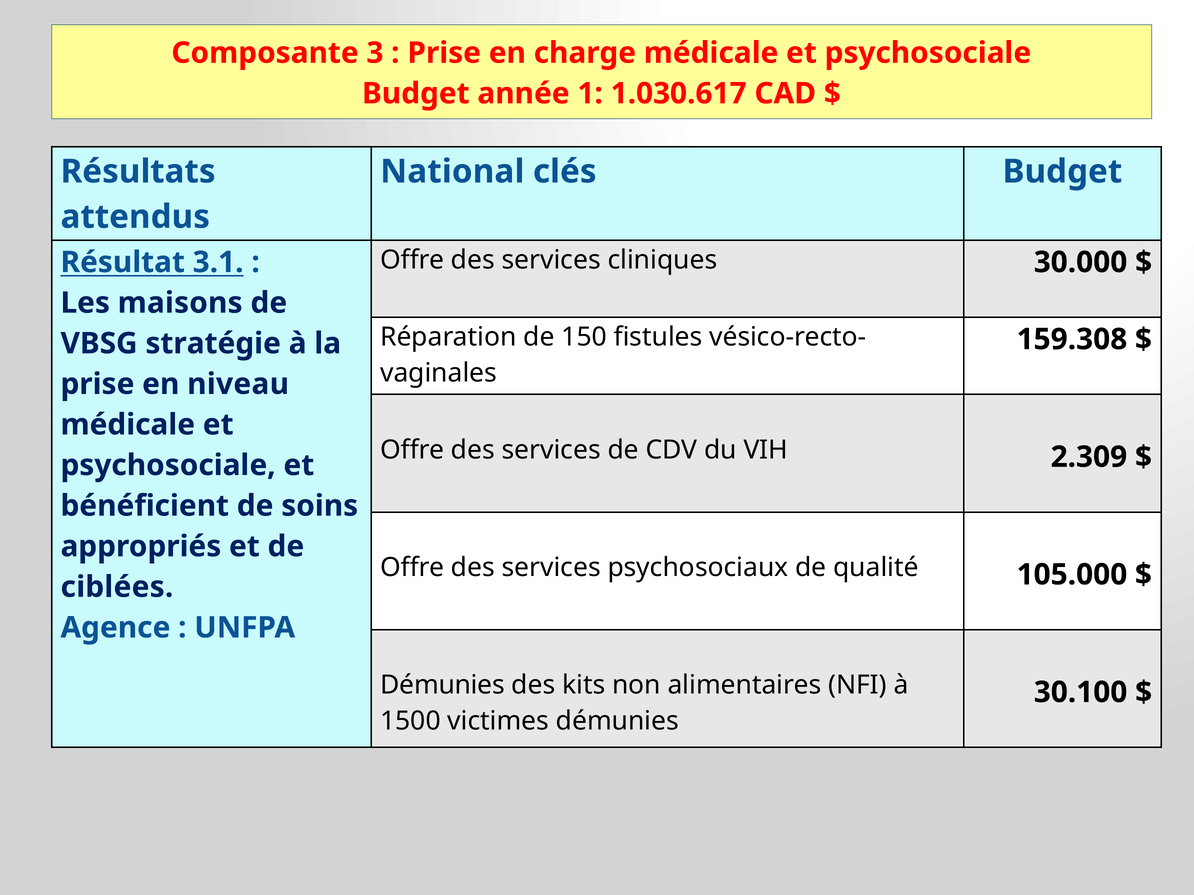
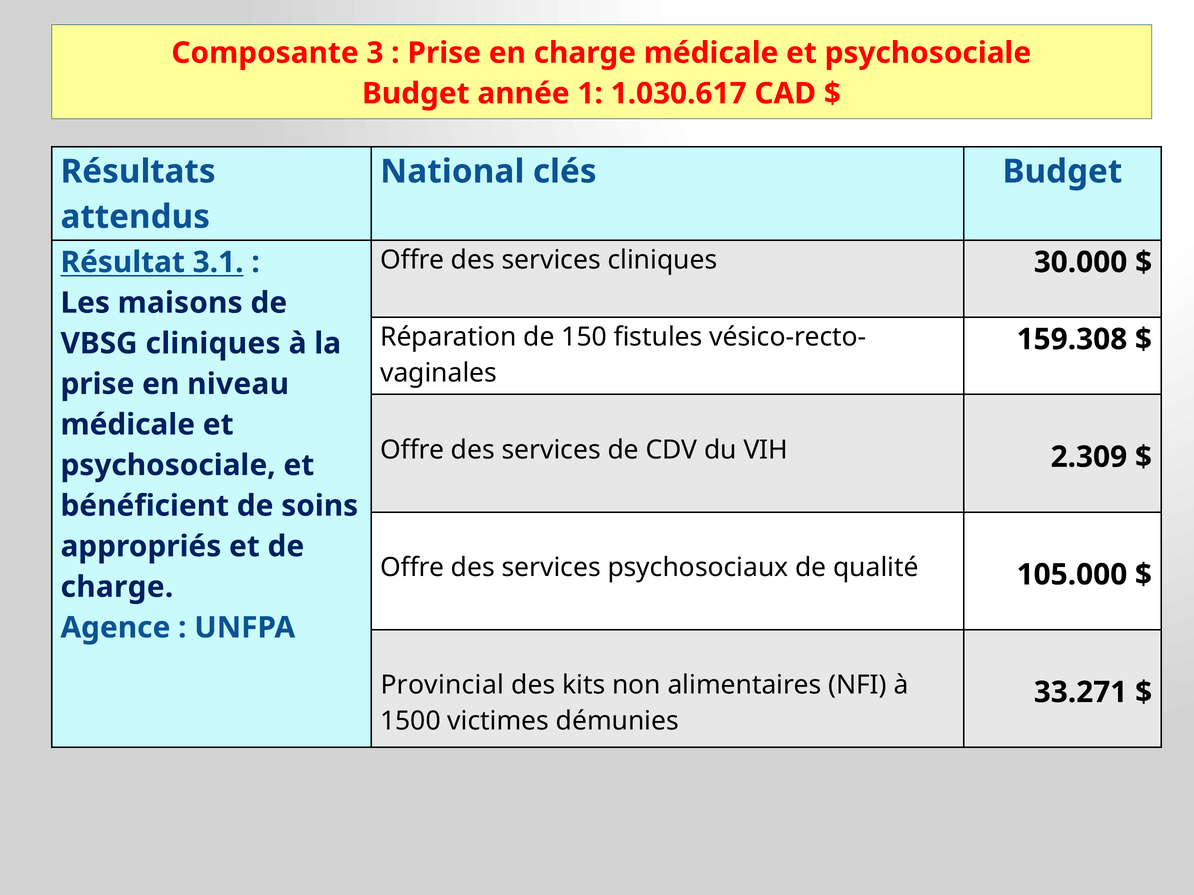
VBSG stratégie: stratégie -> cliniques
ciblées at (117, 587): ciblées -> charge
Démunies at (443, 686): Démunies -> Provincial
30.100: 30.100 -> 33.271
